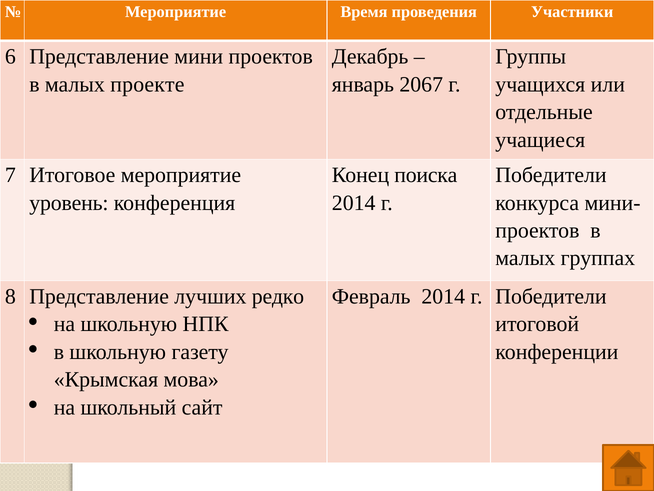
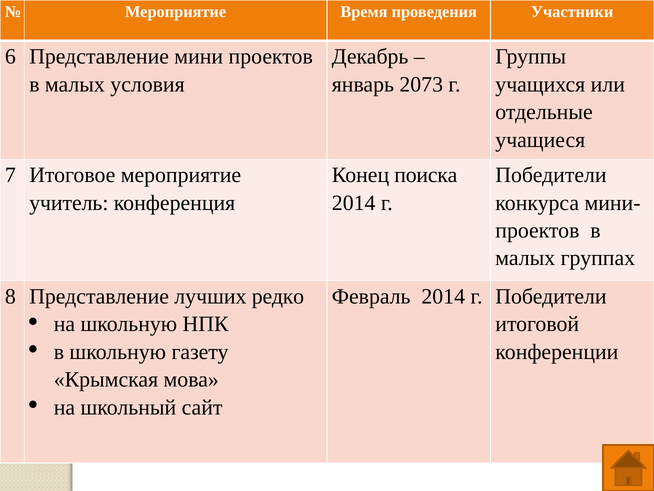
проекте: проекте -> условия
2067: 2067 -> 2073
уровень: уровень -> учитель
